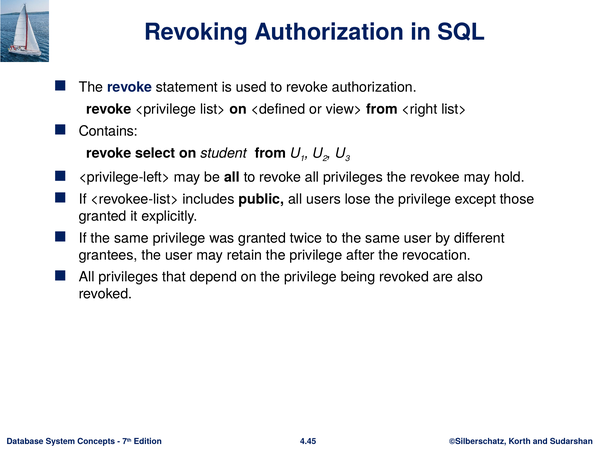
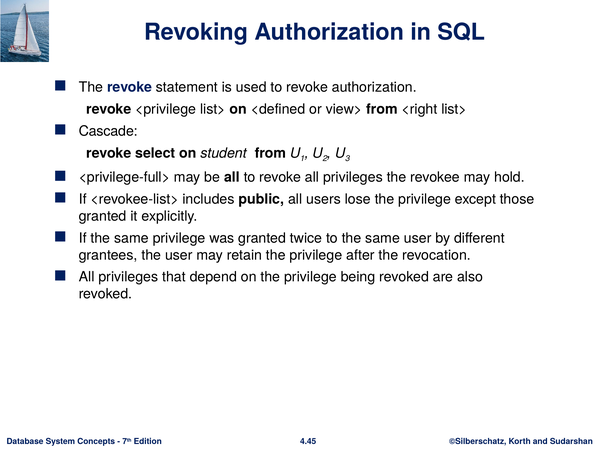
Contains: Contains -> Cascade
<privilege-left>: <privilege-left> -> <privilege-full>
